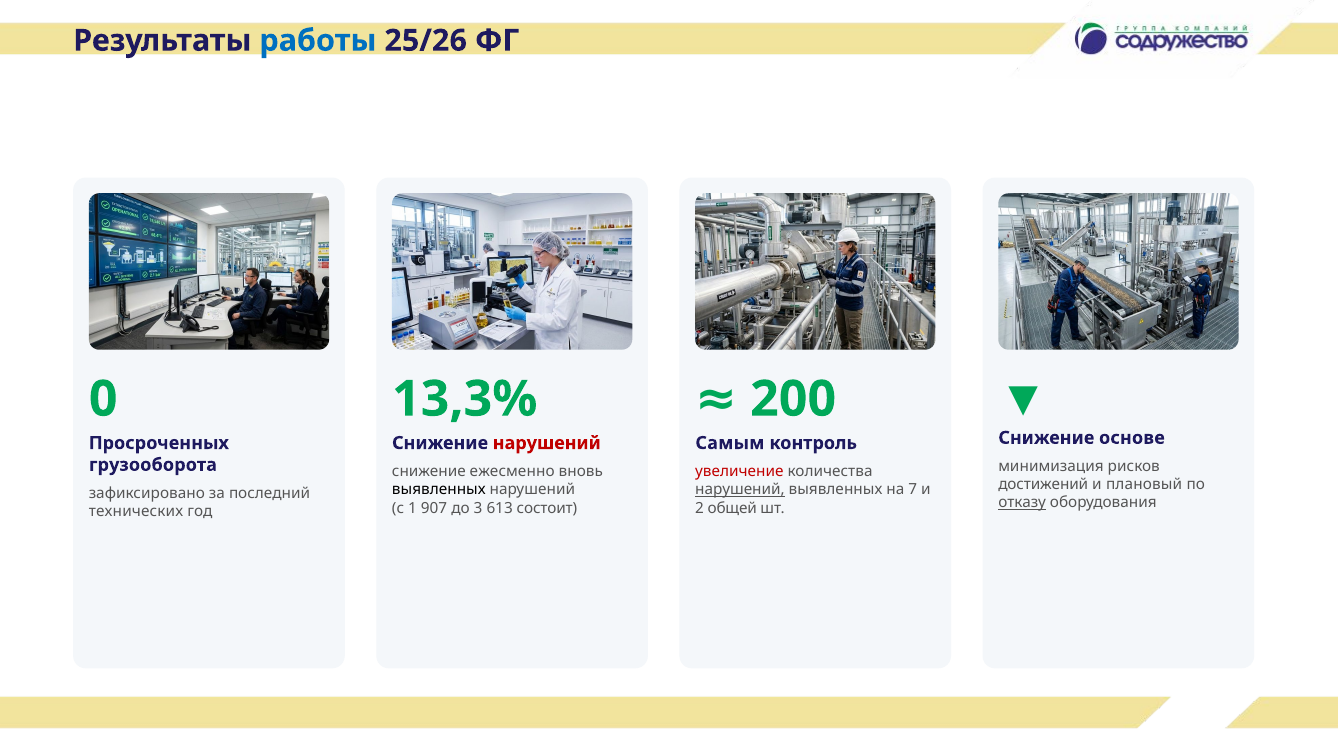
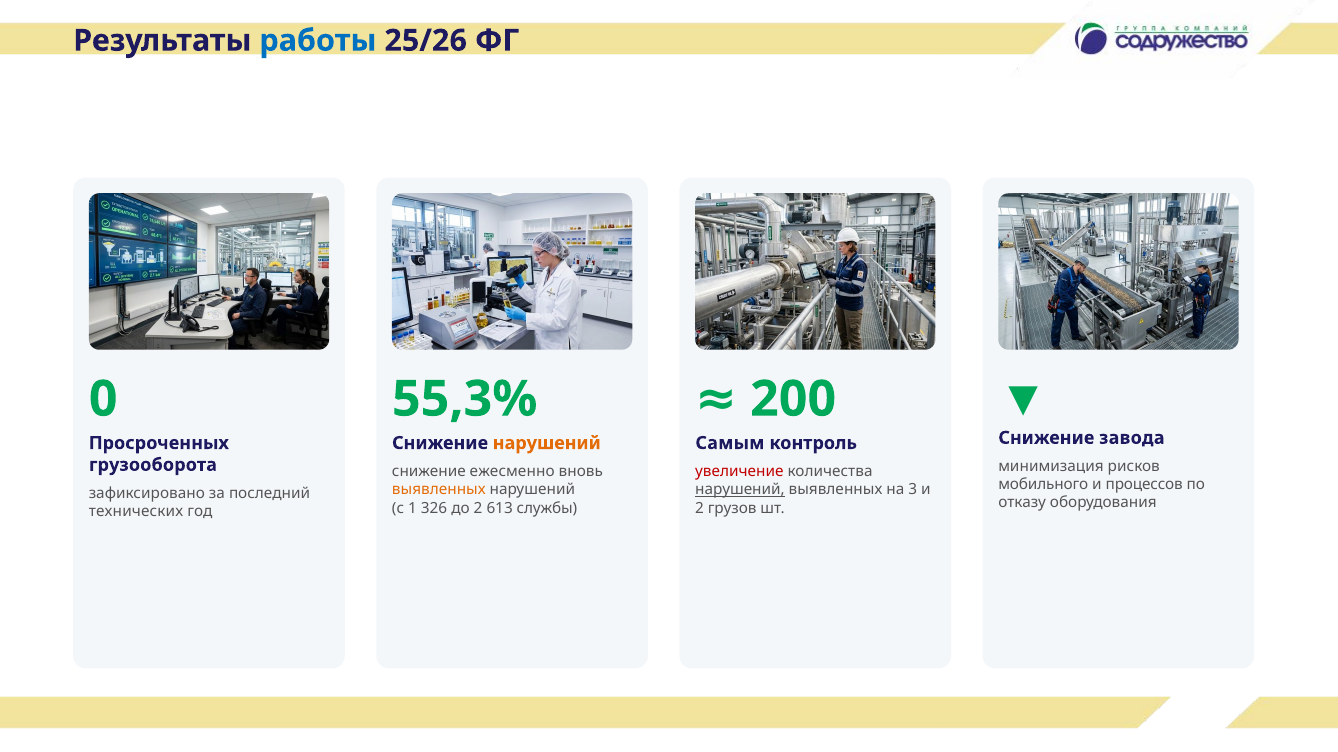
13,3%: 13,3% -> 55,3%
основе: основе -> завода
нарушений at (547, 443) colour: red -> orange
достижений: достижений -> мобильного
плановый: плановый -> процессов
выявленных at (439, 490) colour: black -> orange
7: 7 -> 3
отказу underline: present -> none
907: 907 -> 326
до 3: 3 -> 2
состоит: состоит -> службы
общей: общей -> грузов
